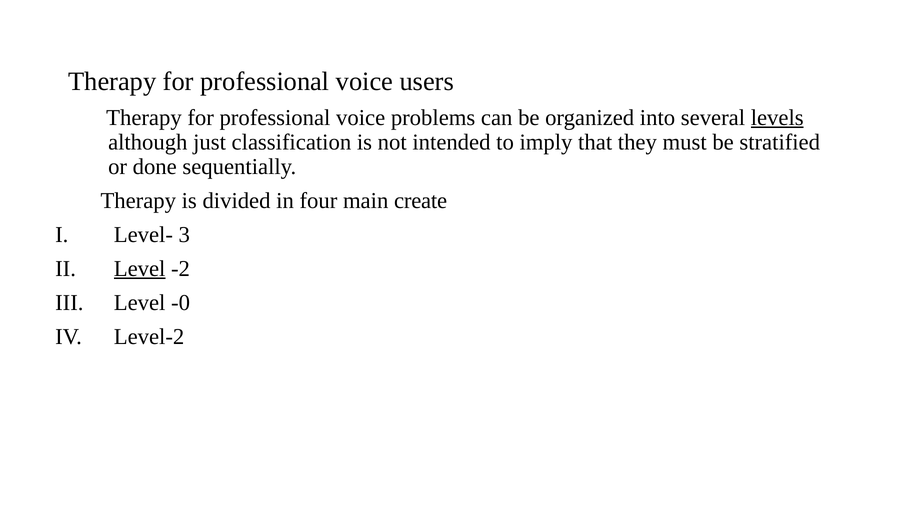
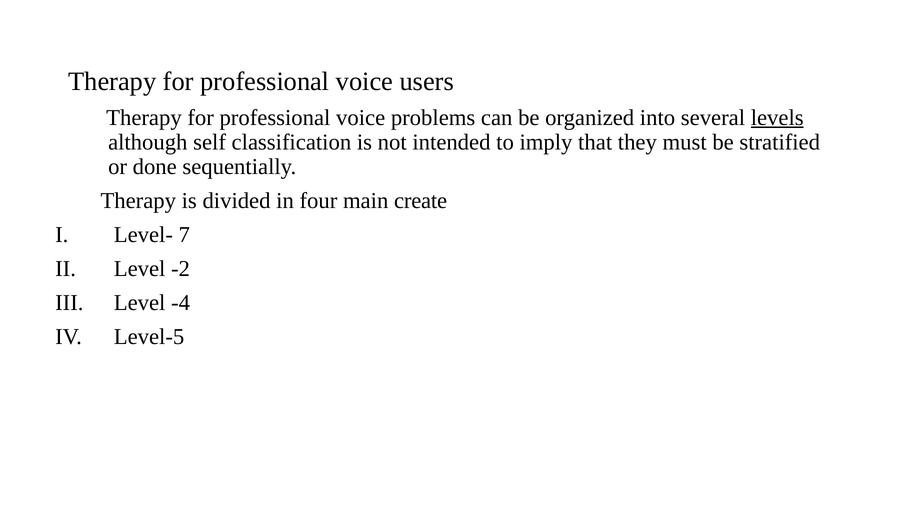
just: just -> self
3: 3 -> 7
Level at (140, 268) underline: present -> none
-0: -0 -> -4
Level-2: Level-2 -> Level-5
